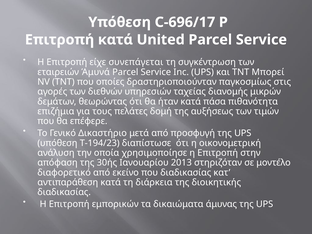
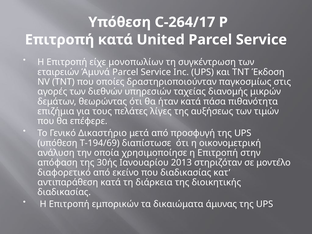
C-696/17: C-696/17 -> C-264/17
συνεπάγεται: συνεπάγεται -> μονοπωλίων
Μπορεί: Μπορεί -> Έκδοση
δομή: δομή -> λίγες
T-194/23: T-194/23 -> T-194/69
